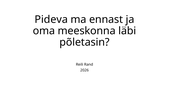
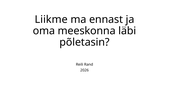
Pideva: Pideva -> Liikme
